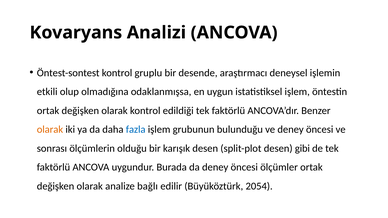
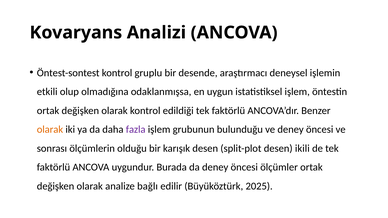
fazla colour: blue -> purple
gibi: gibi -> ikili
2054: 2054 -> 2025
